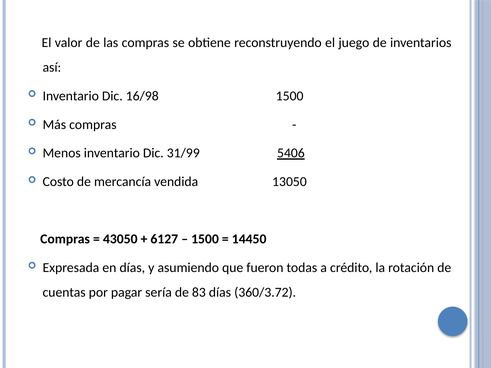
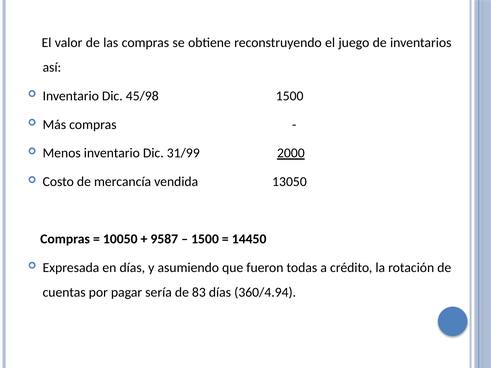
16/98: 16/98 -> 45/98
5406: 5406 -> 2000
43050: 43050 -> 10050
6127: 6127 -> 9587
360/3.72: 360/3.72 -> 360/4.94
